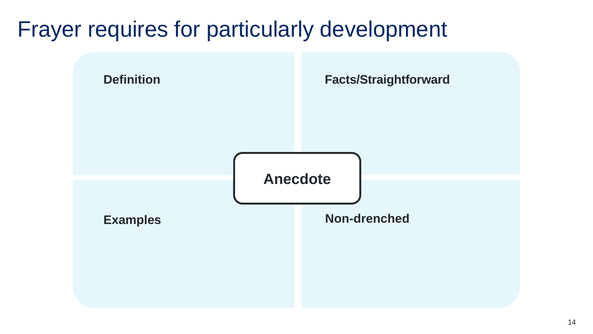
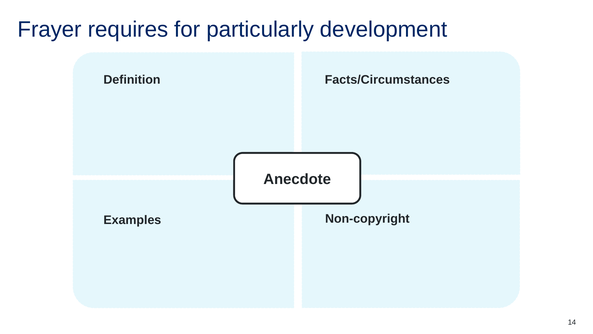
Facts/Straightforward: Facts/Straightforward -> Facts/Circumstances
Non-drenched: Non-drenched -> Non-copyright
